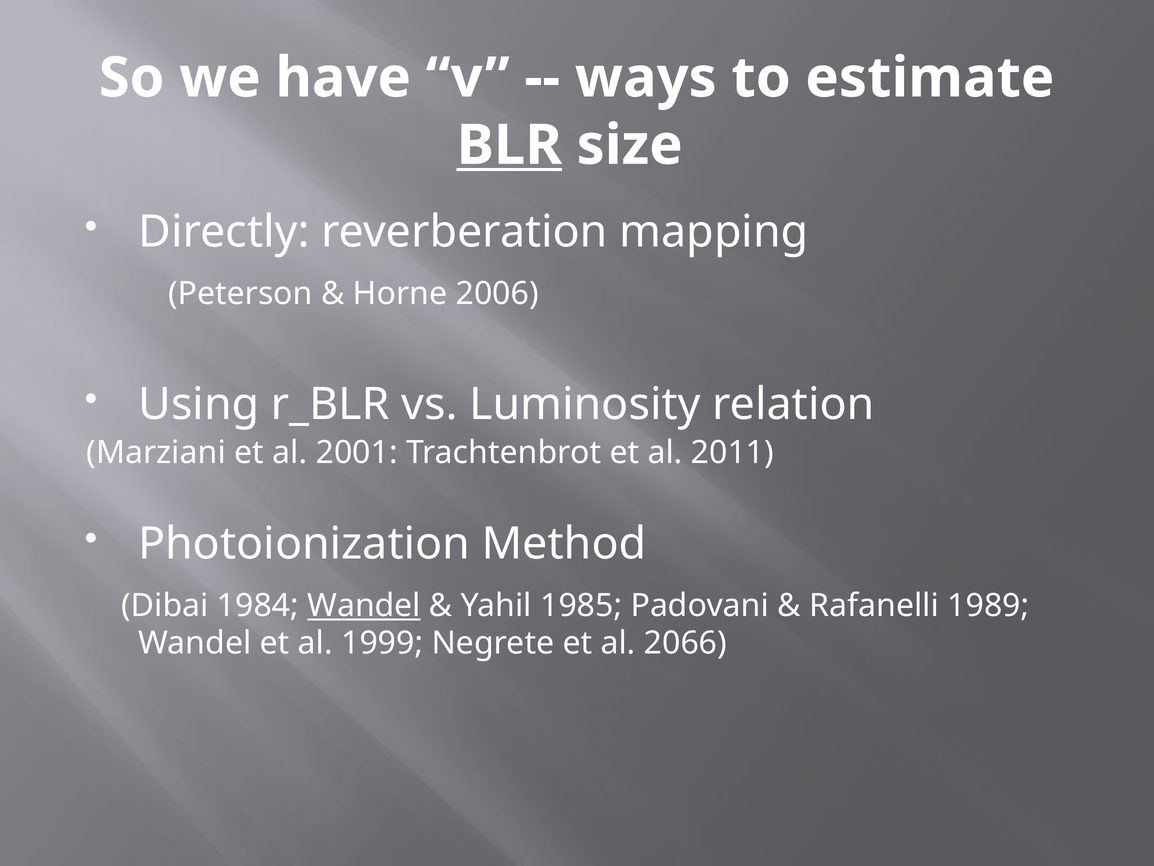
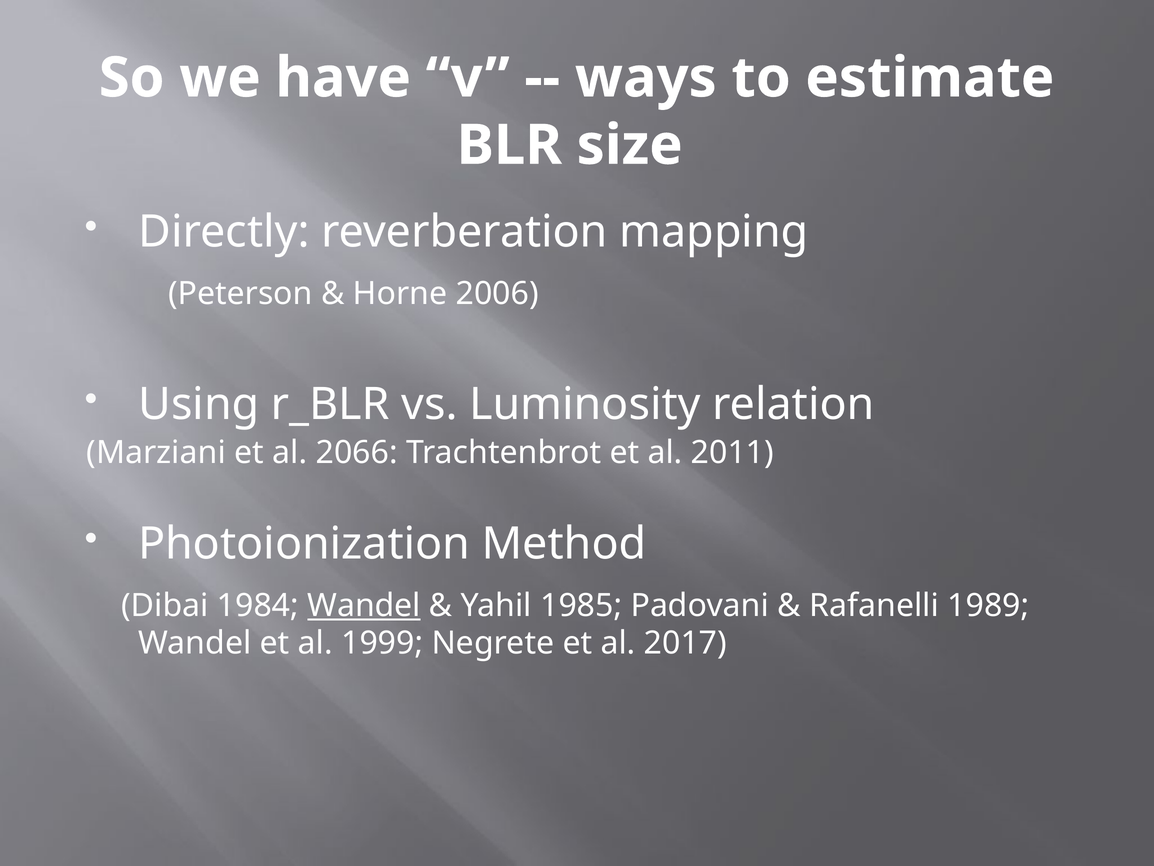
BLR underline: present -> none
2001: 2001 -> 2066
2066: 2066 -> 2017
